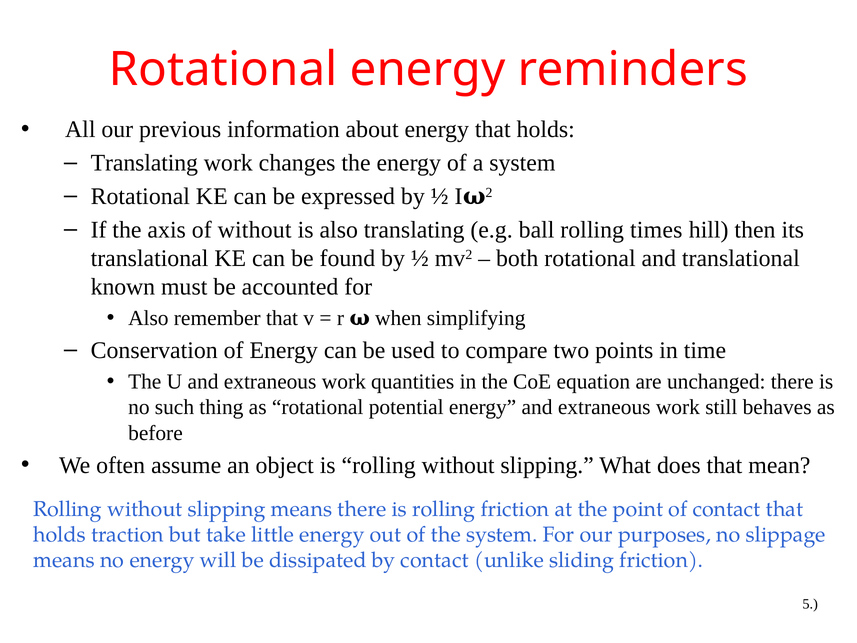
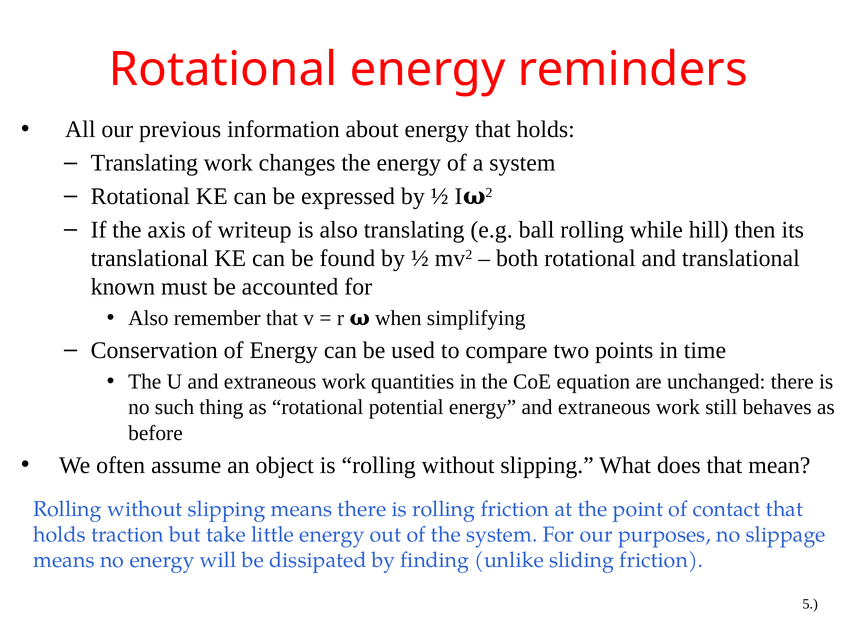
of without: without -> writeup
times: times -> while
by contact: contact -> finding
